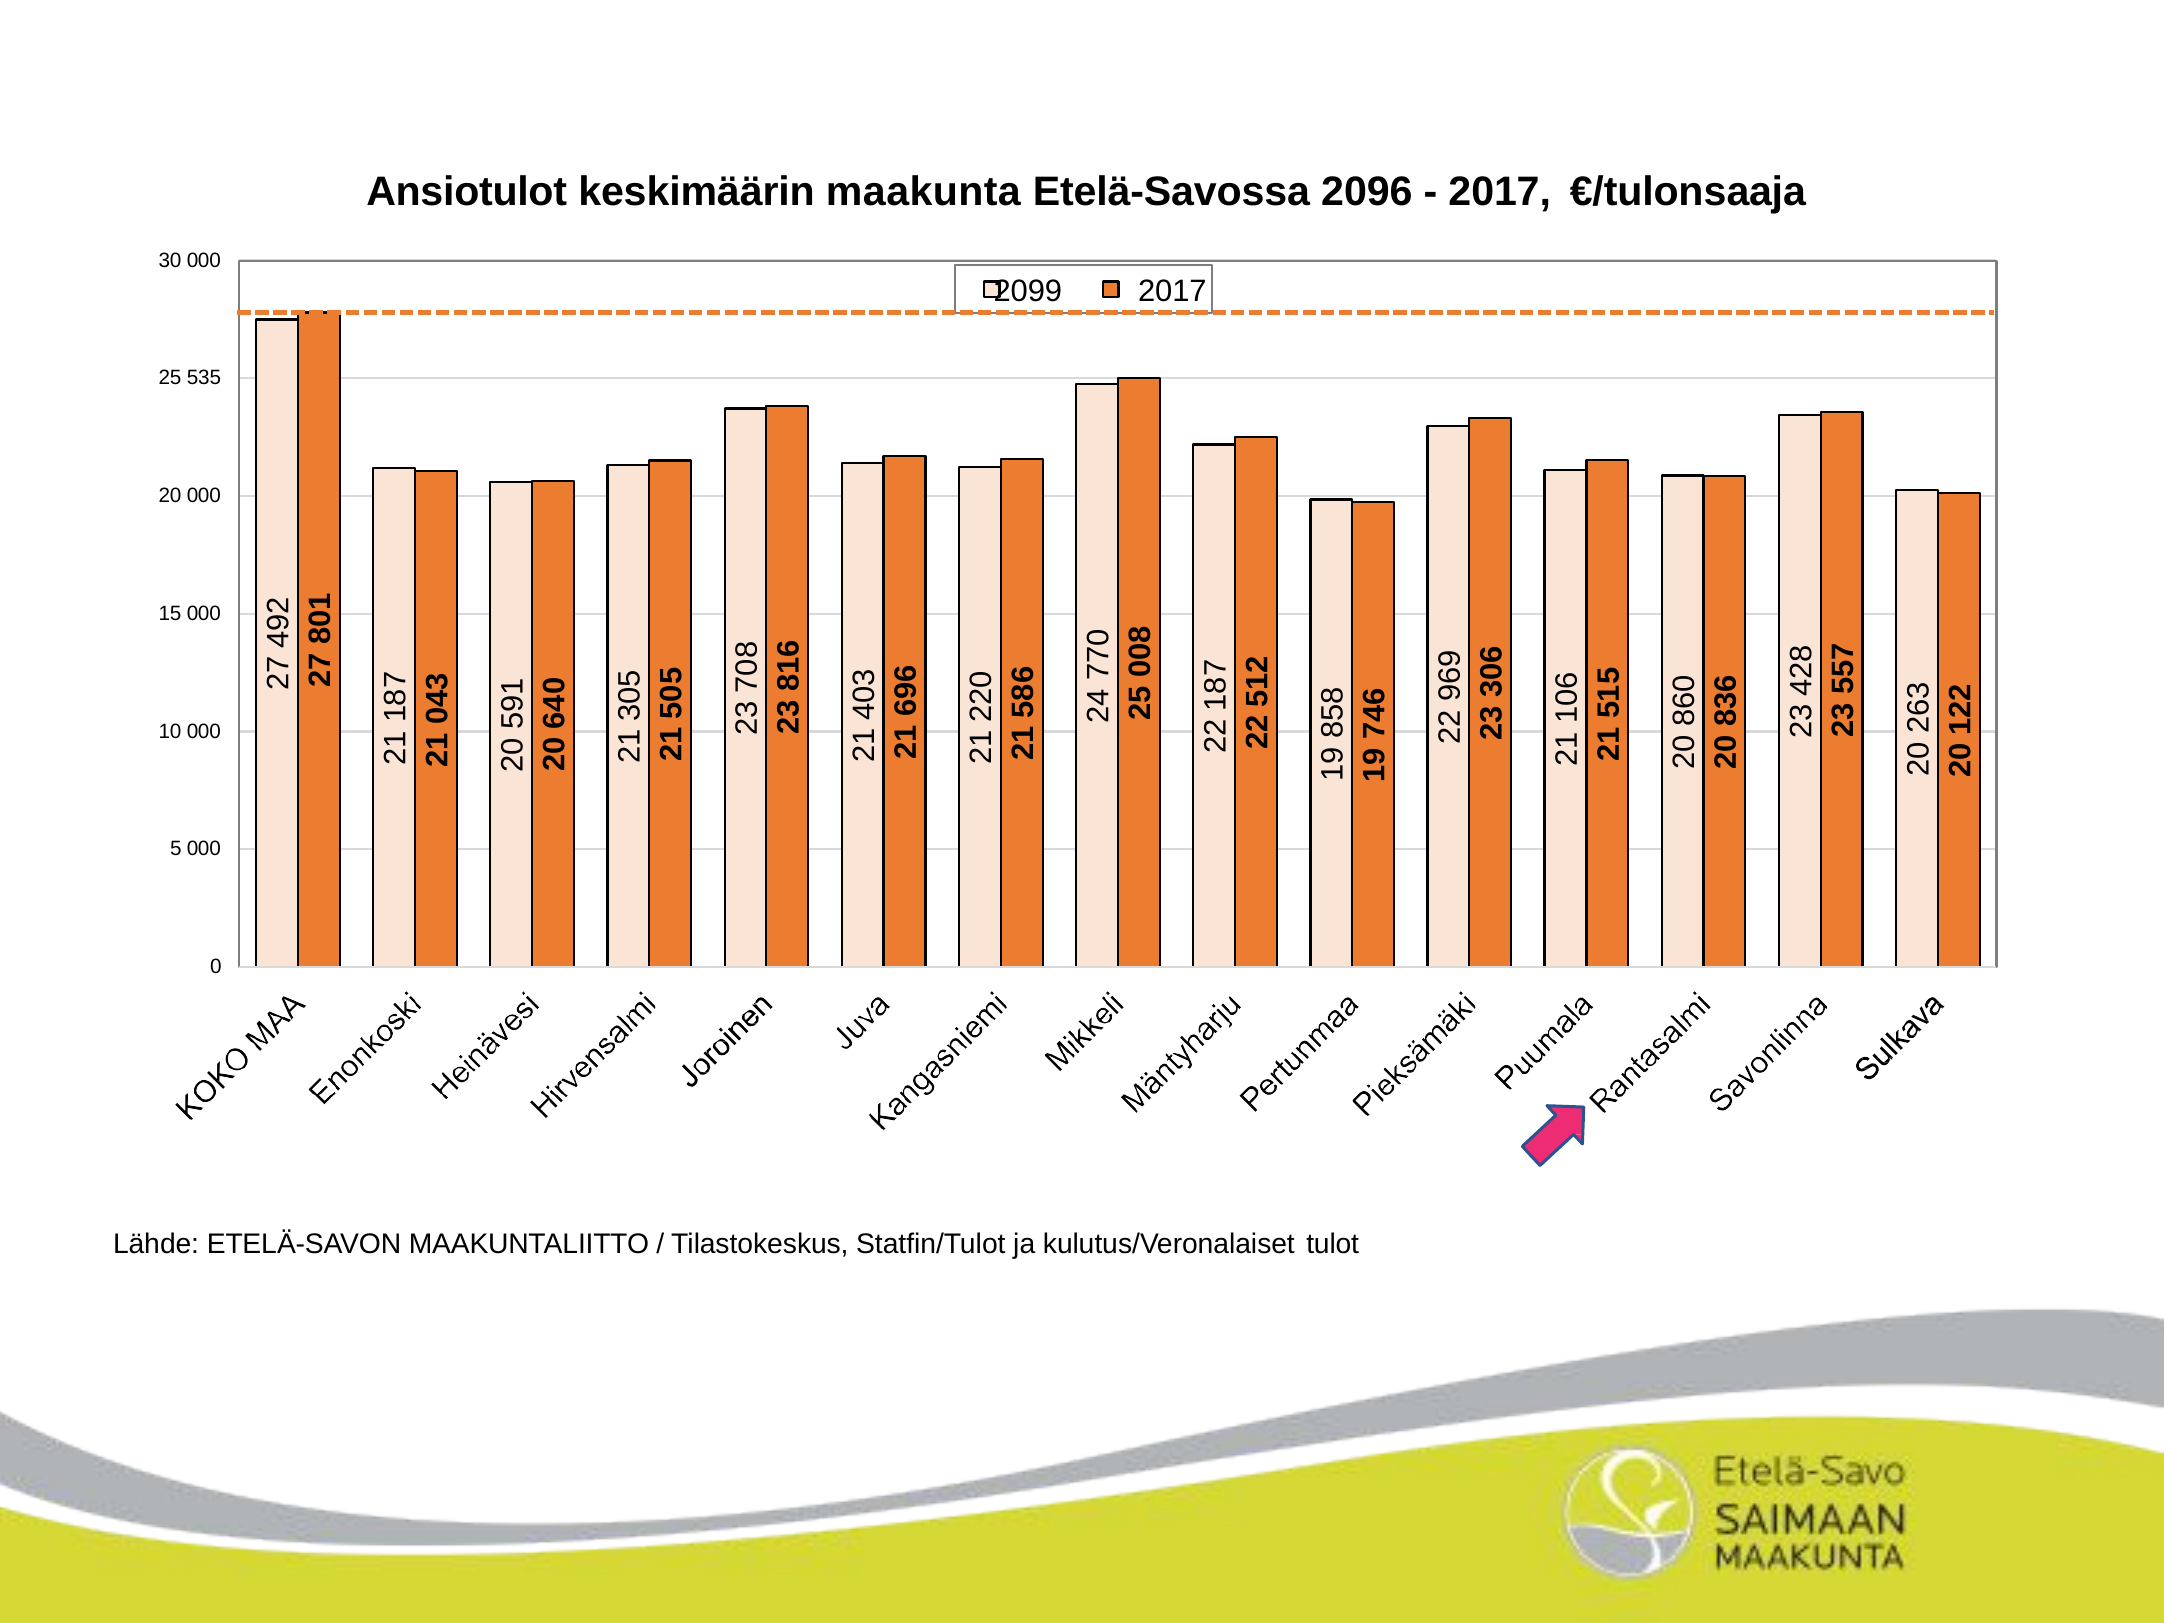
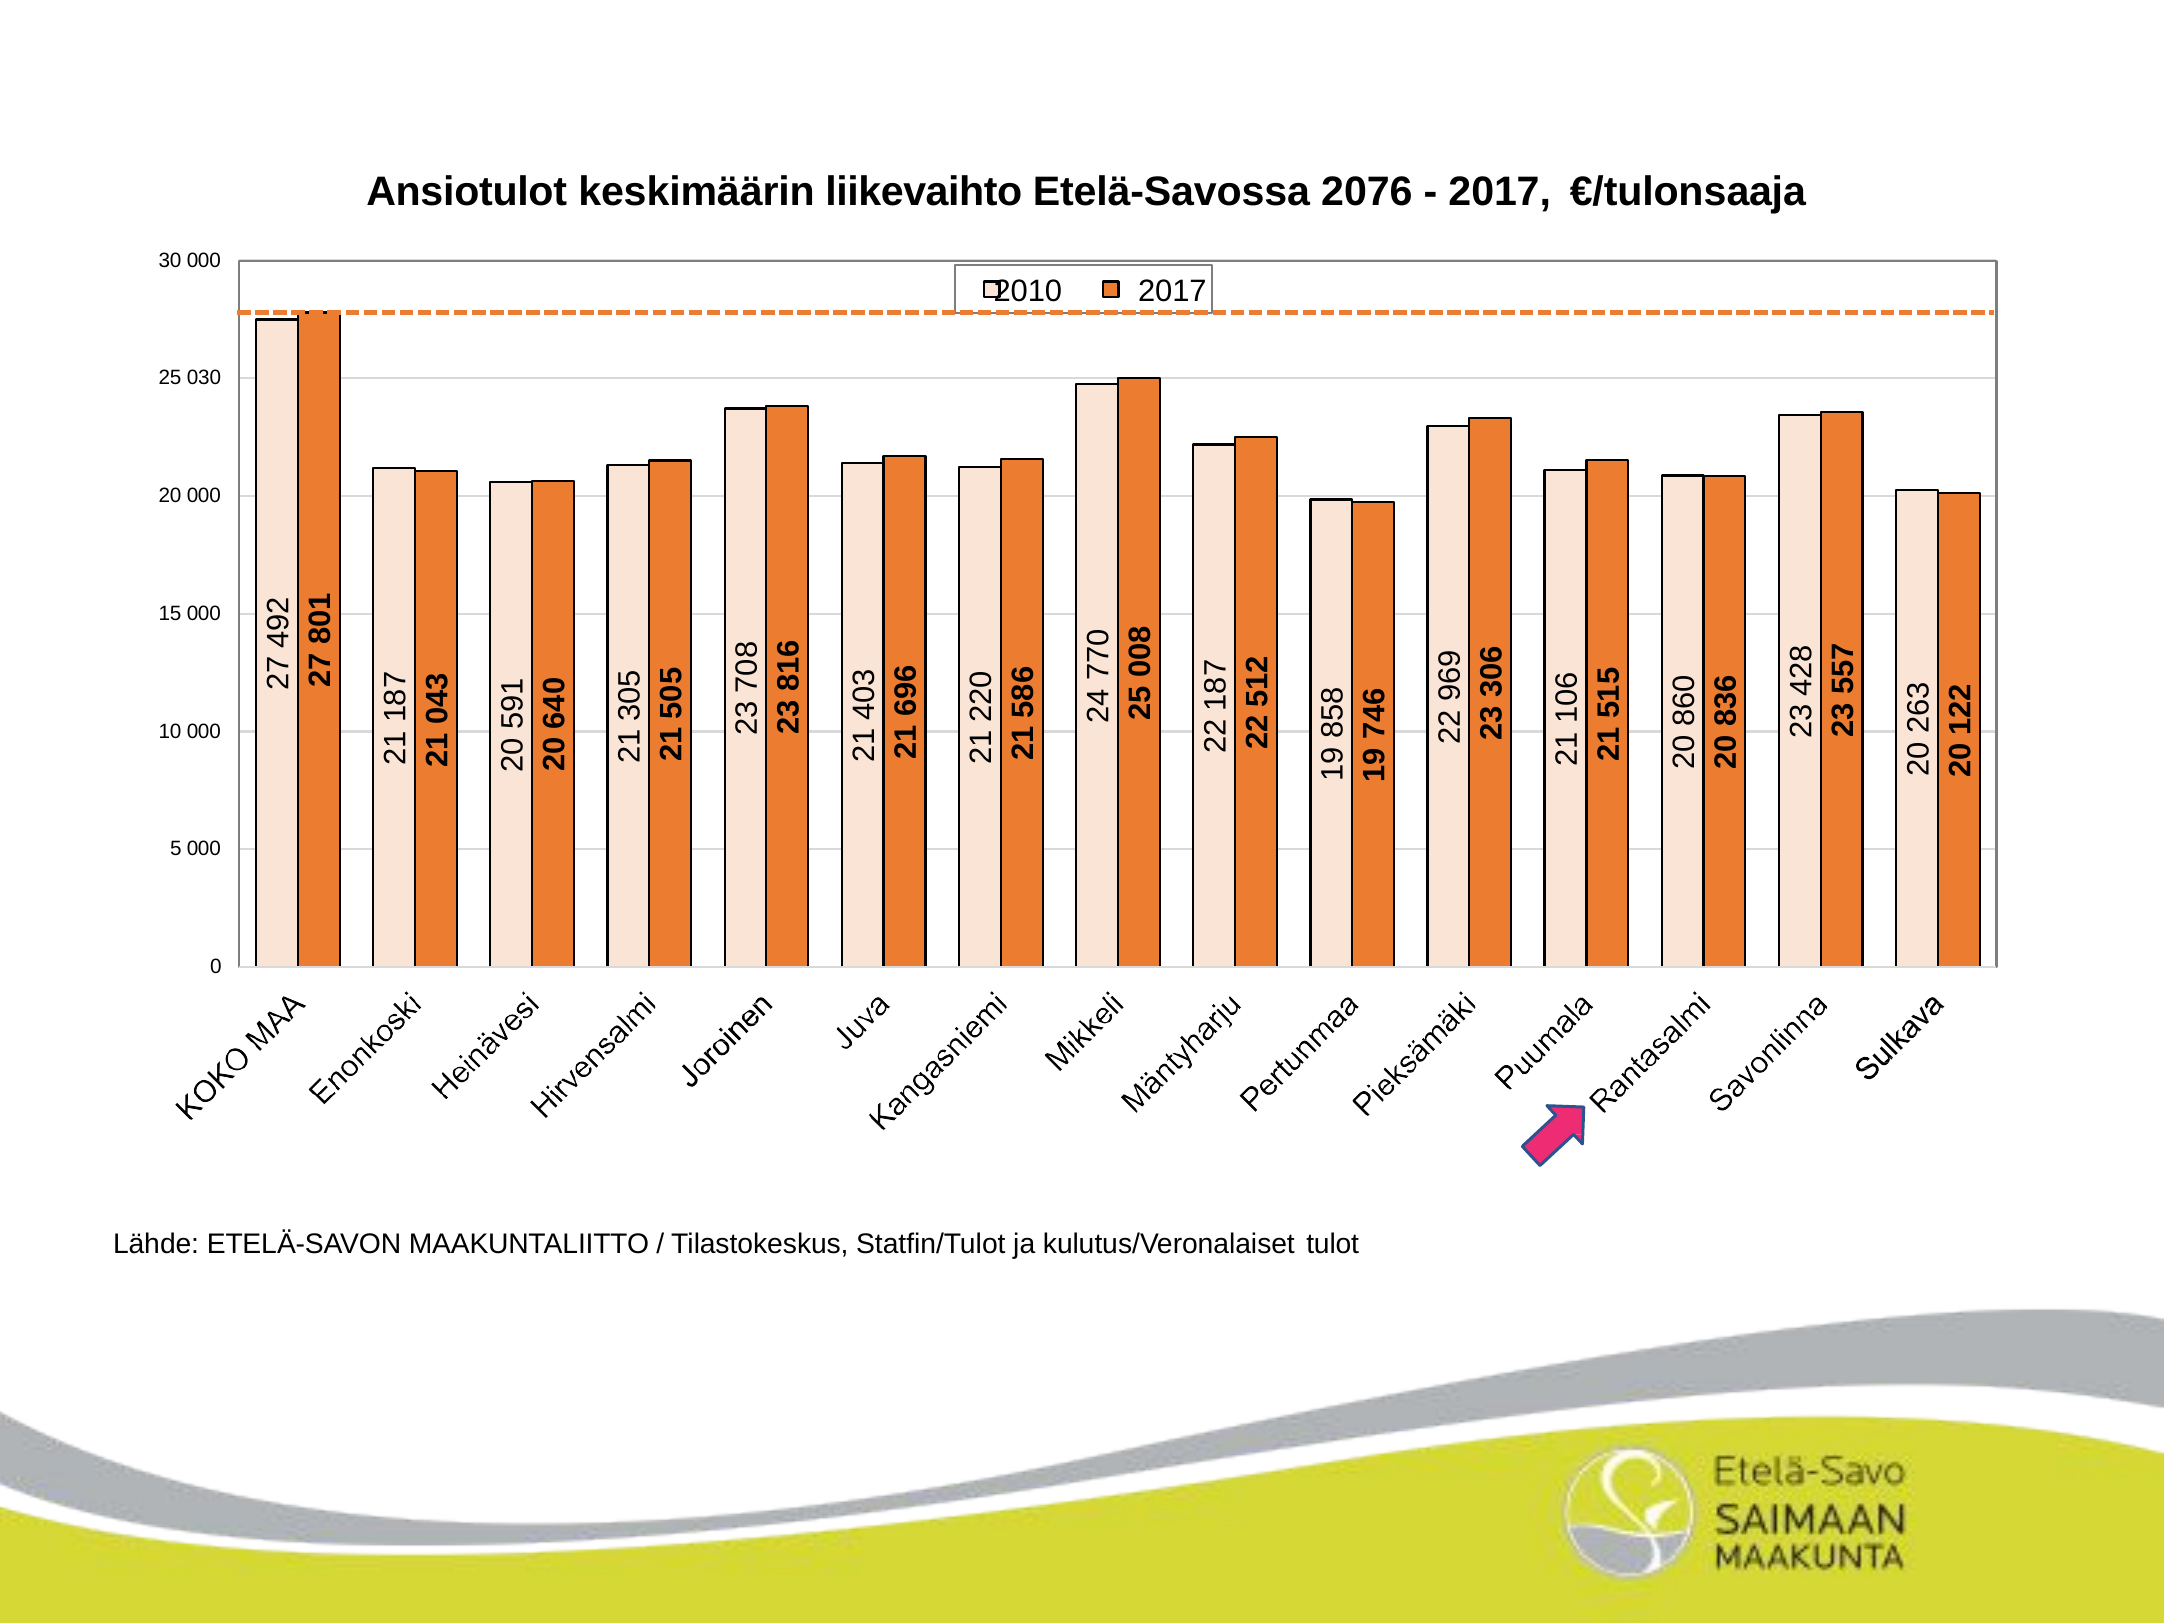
maakunta: maakunta -> liikevaihto
2096: 2096 -> 2076
2099: 2099 -> 2010
535: 535 -> 030
